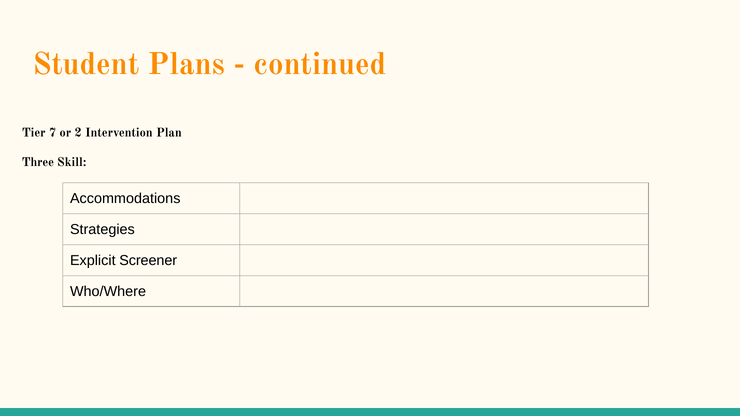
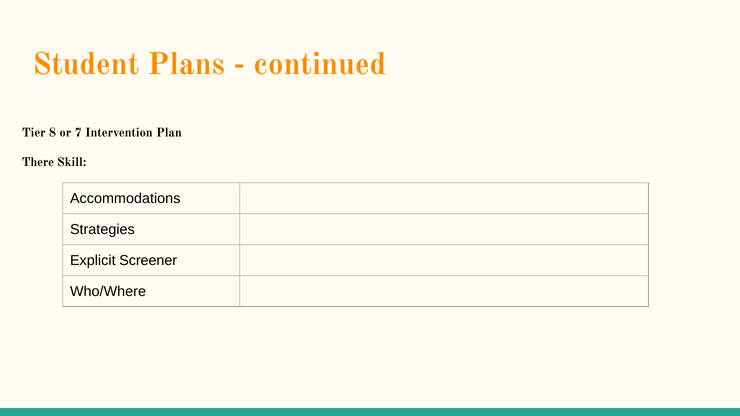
7: 7 -> 8
2: 2 -> 7
Three: Three -> There
